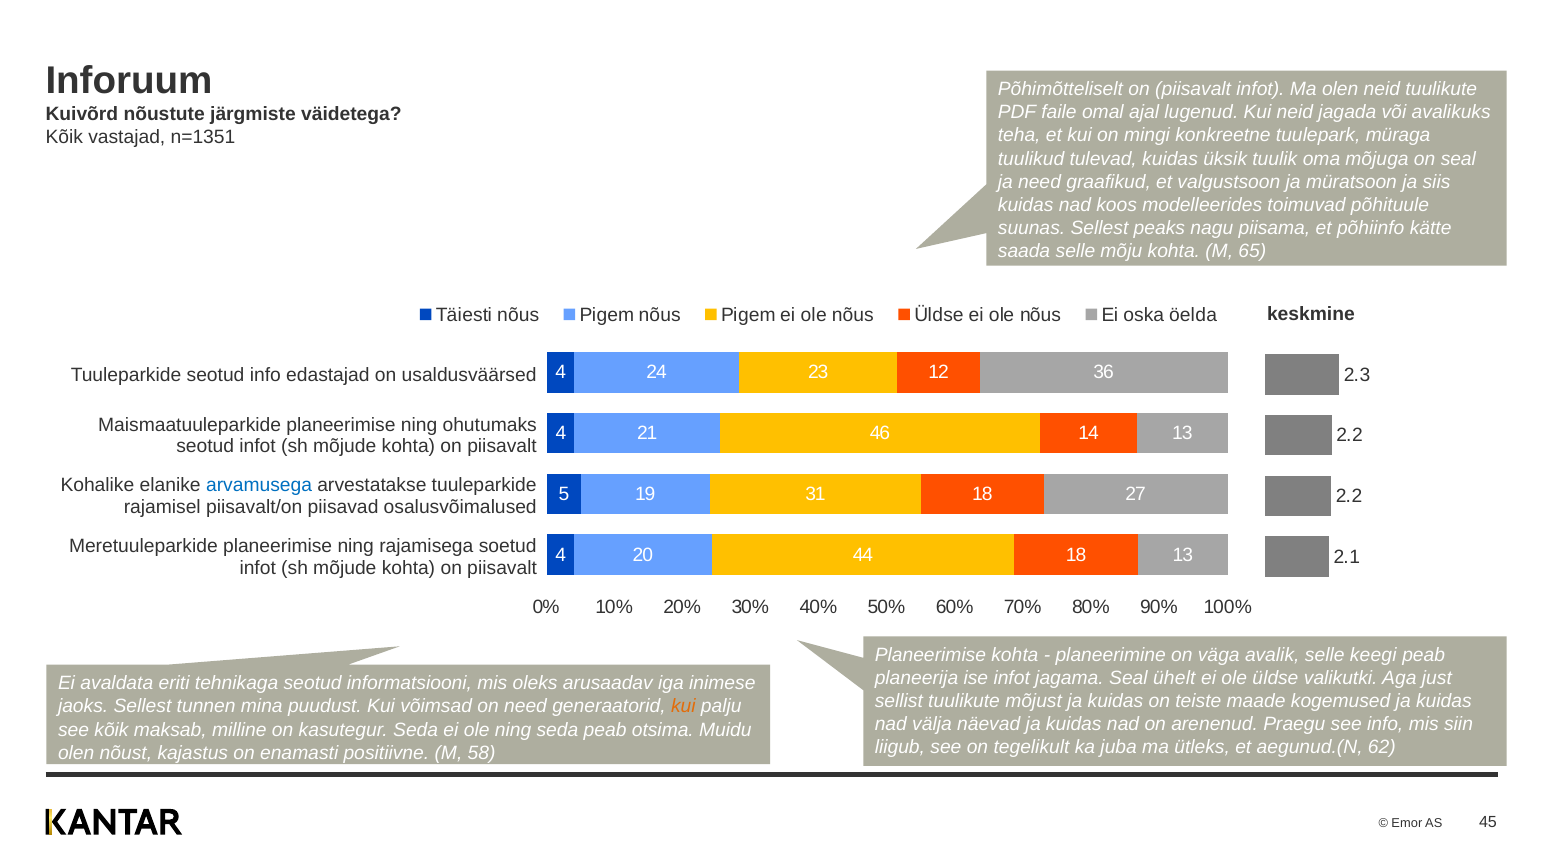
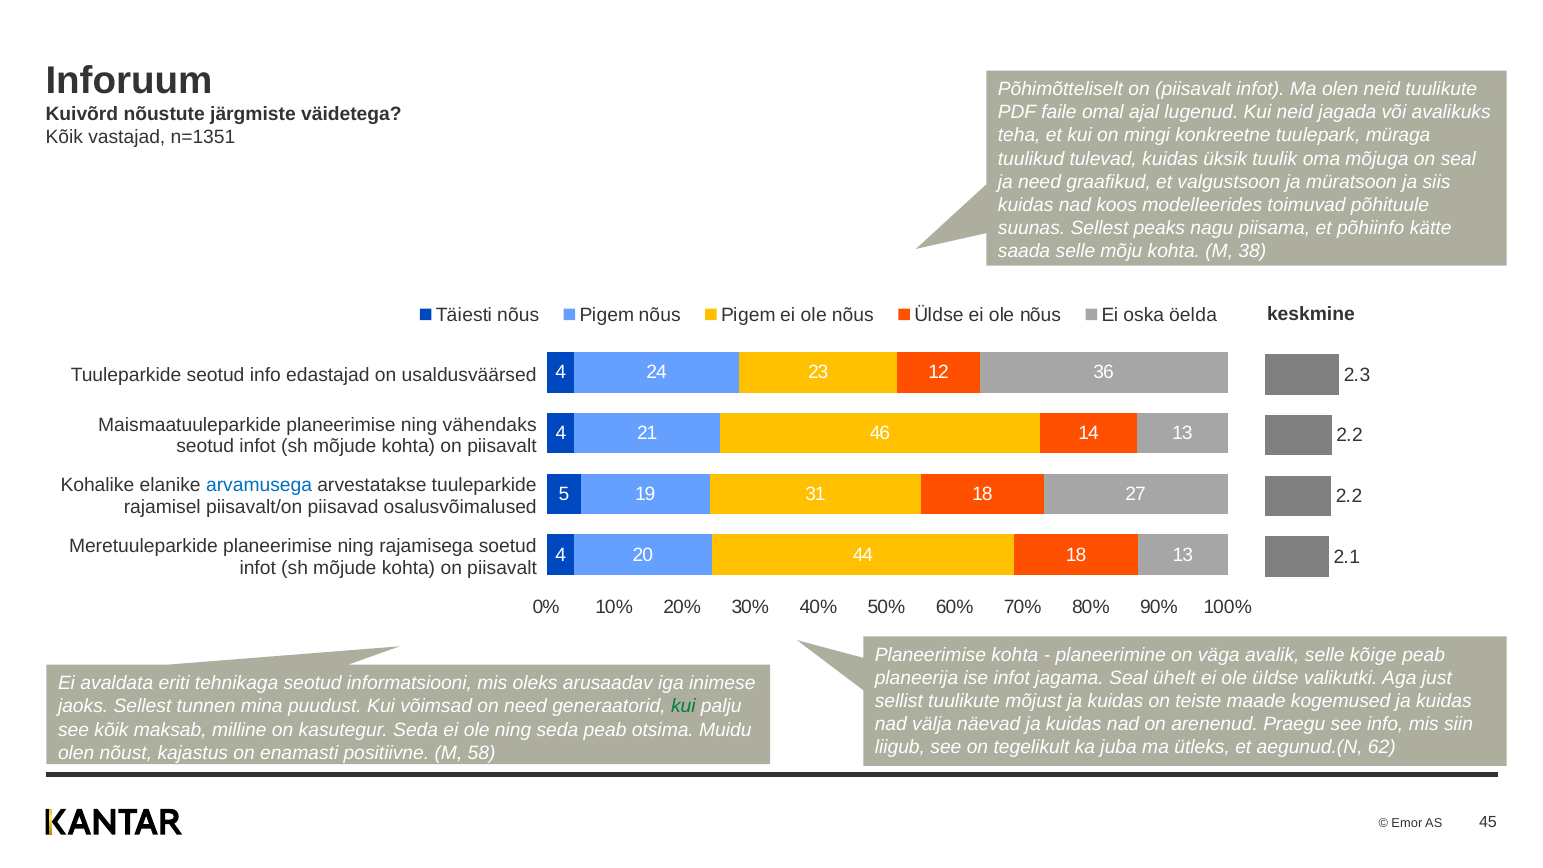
65: 65 -> 38
ohutumaks: ohutumaks -> vähendaks
keegi: keegi -> kõige
kui at (683, 706) colour: orange -> green
